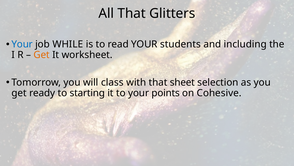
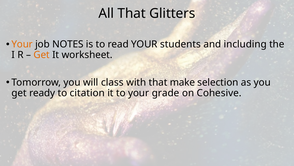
Your at (22, 44) colour: blue -> orange
WHILE: WHILE -> NOTES
sheet: sheet -> make
starting: starting -> citation
points: points -> grade
